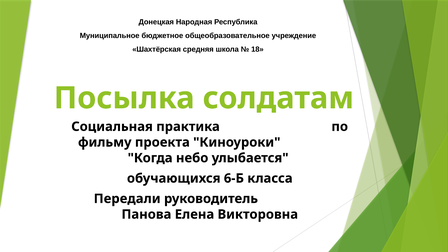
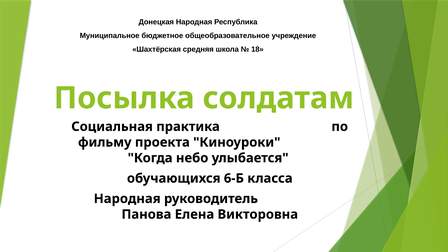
Передали at (127, 199): Передали -> Народная
